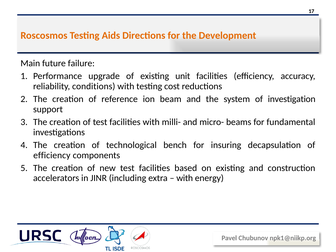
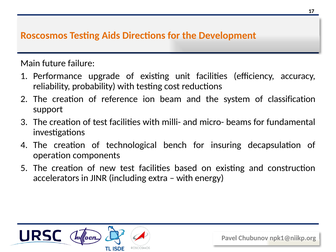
conditions: conditions -> probability
investigation: investigation -> classification
efficiency at (52, 155): efficiency -> operation
